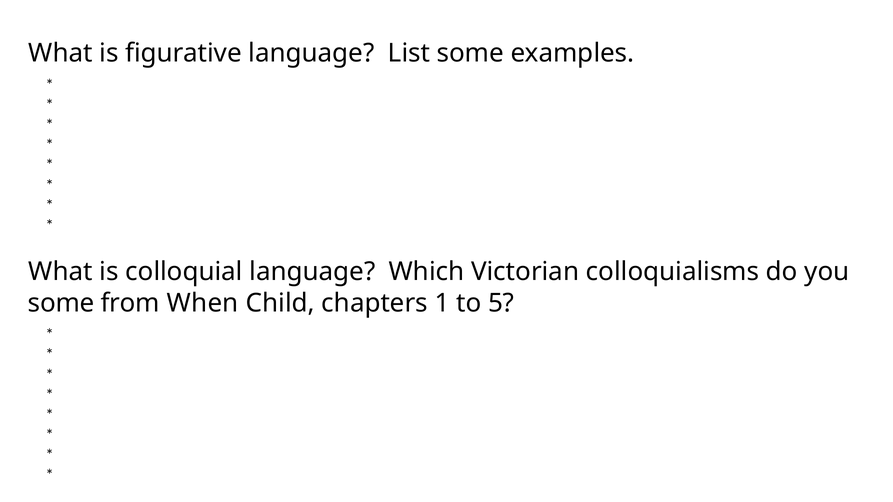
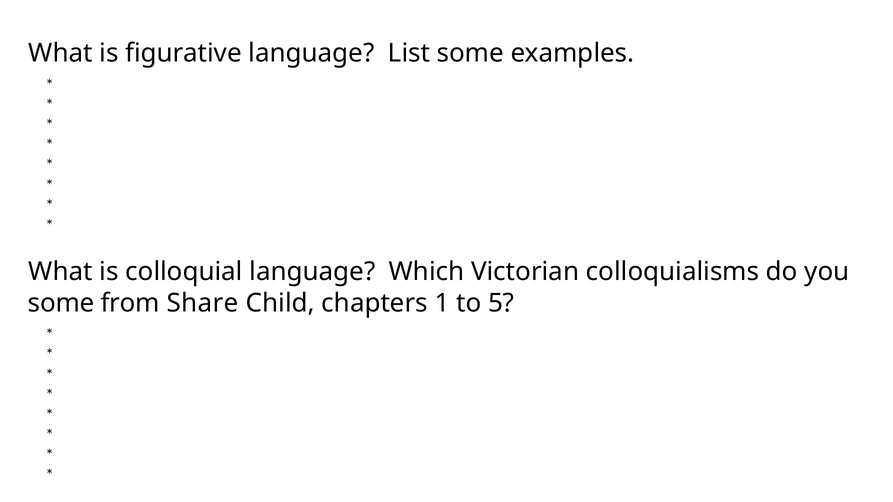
When: When -> Share
